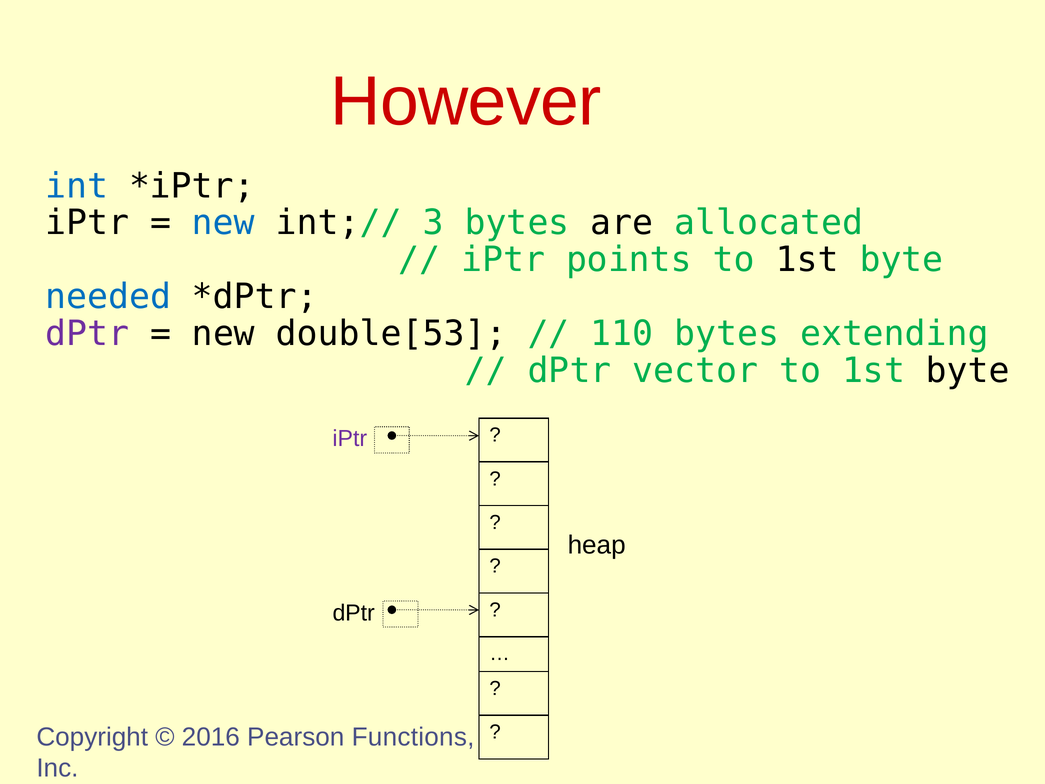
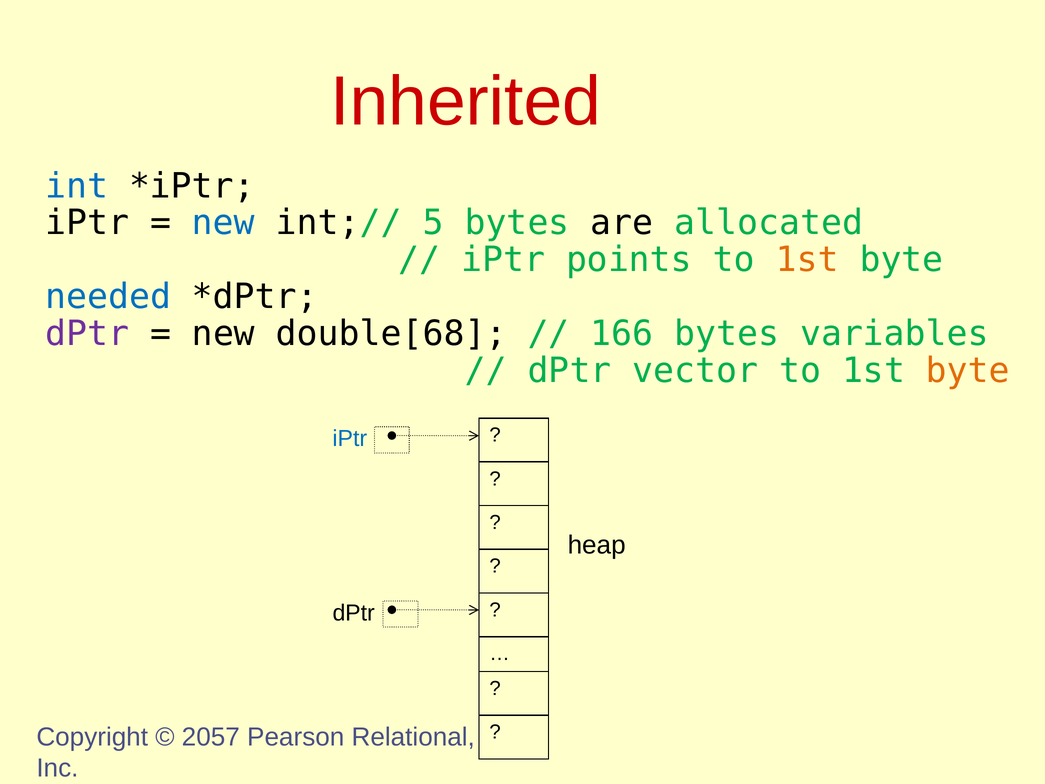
However: However -> Inherited
3: 3 -> 5
1st at (807, 260) colour: black -> orange
double[53: double[53 -> double[68
110: 110 -> 166
extending: extending -> variables
byte at (968, 371) colour: black -> orange
iPtr at (350, 439) colour: purple -> blue
2016: 2016 -> 2057
Functions: Functions -> Relational
